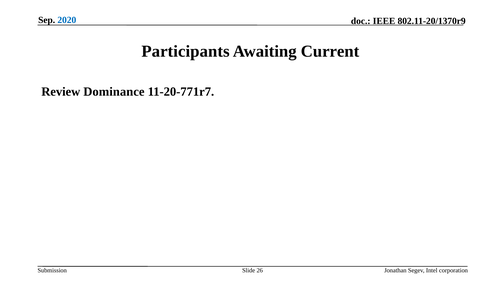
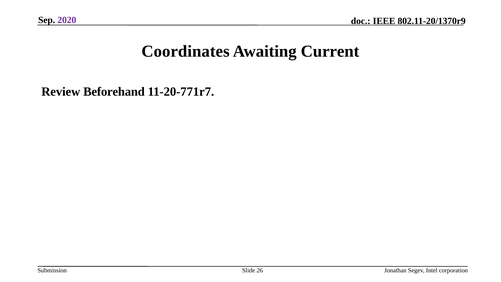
2020 colour: blue -> purple
Participants: Participants -> Coordinates
Dominance: Dominance -> Beforehand
